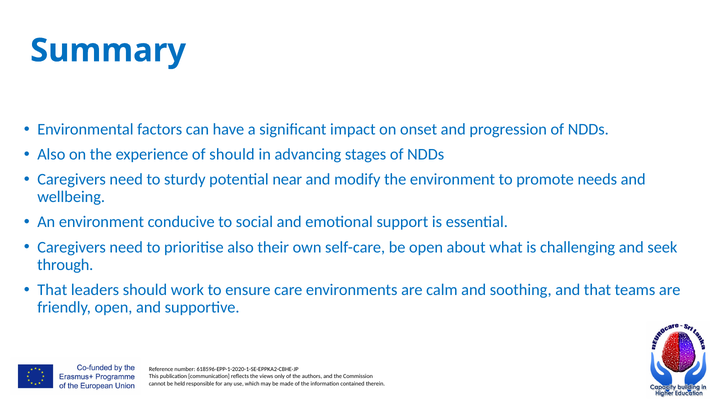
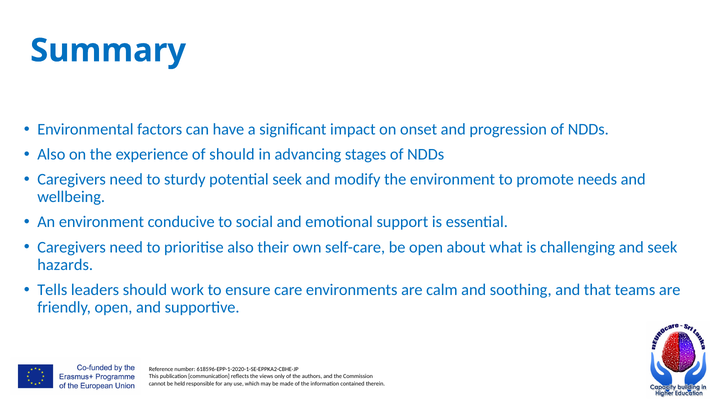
potential near: near -> seek
through: through -> hazards
That at (52, 290): That -> Tells
